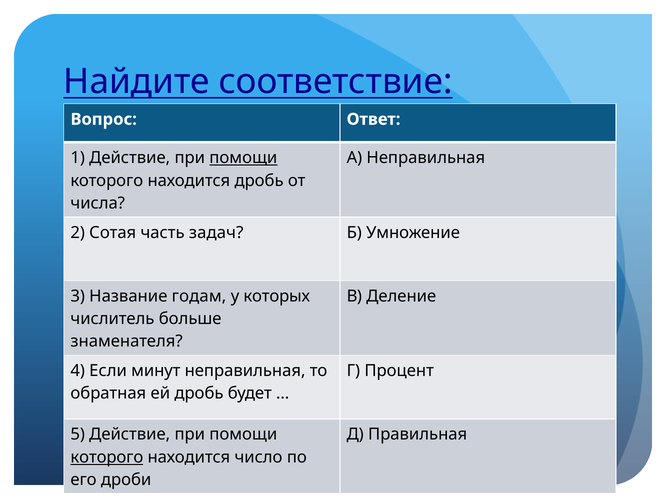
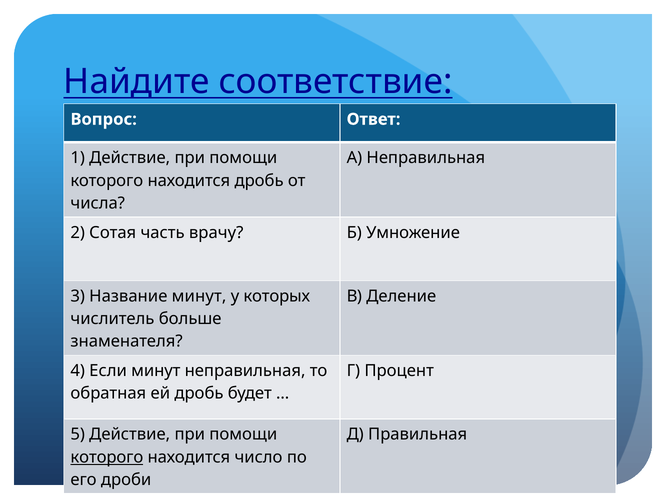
помощи at (243, 158) underline: present -> none
задач: задач -> врачу
Название годам: годам -> минут
